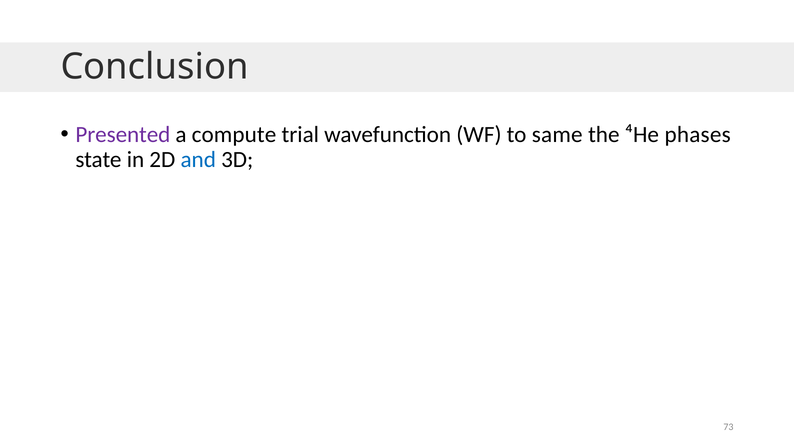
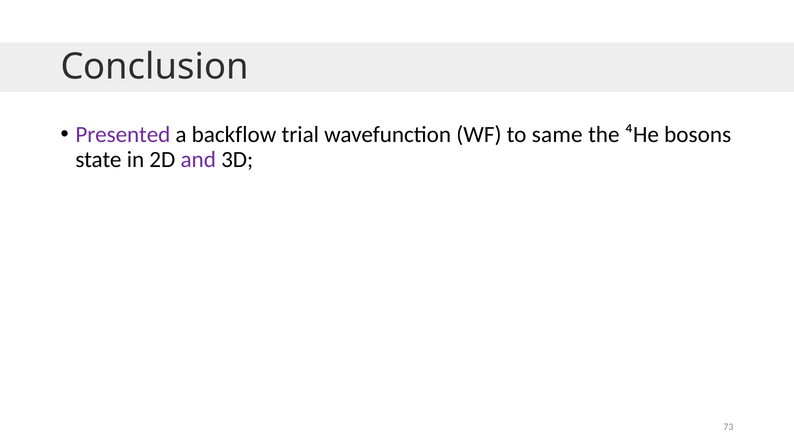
compute: compute -> backflow
phases: phases -> bosons
and colour: blue -> purple
